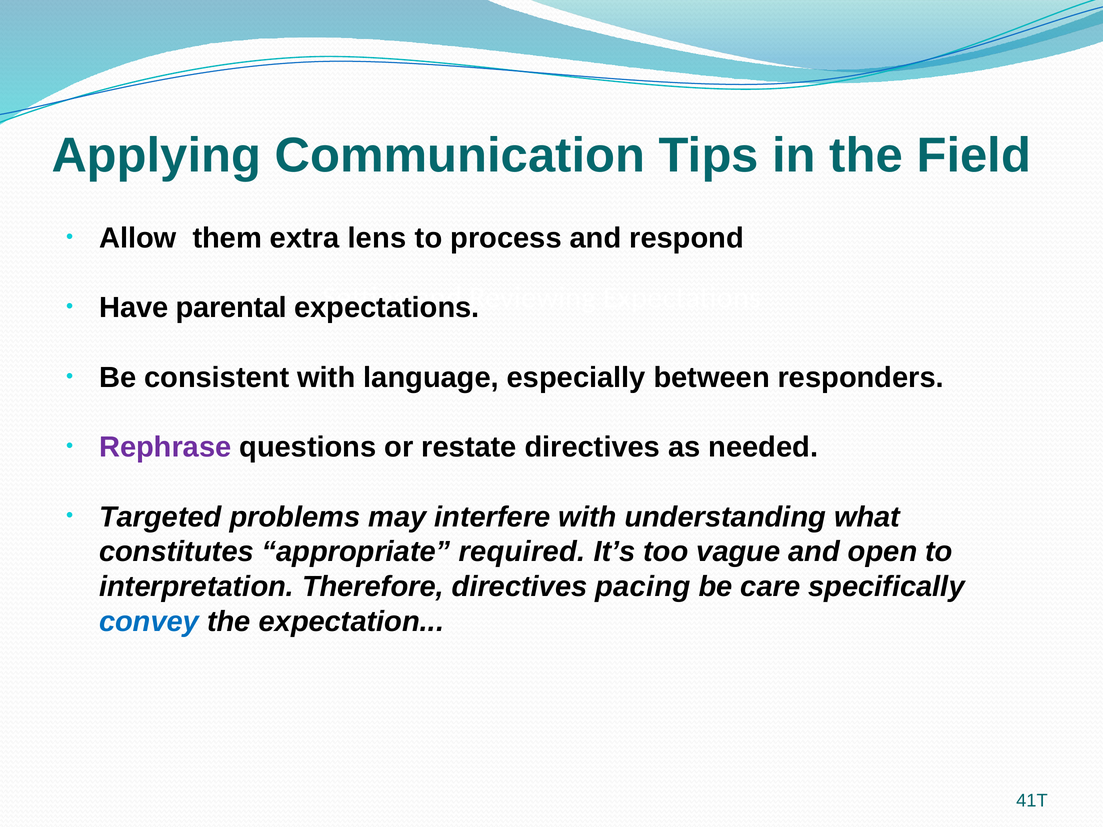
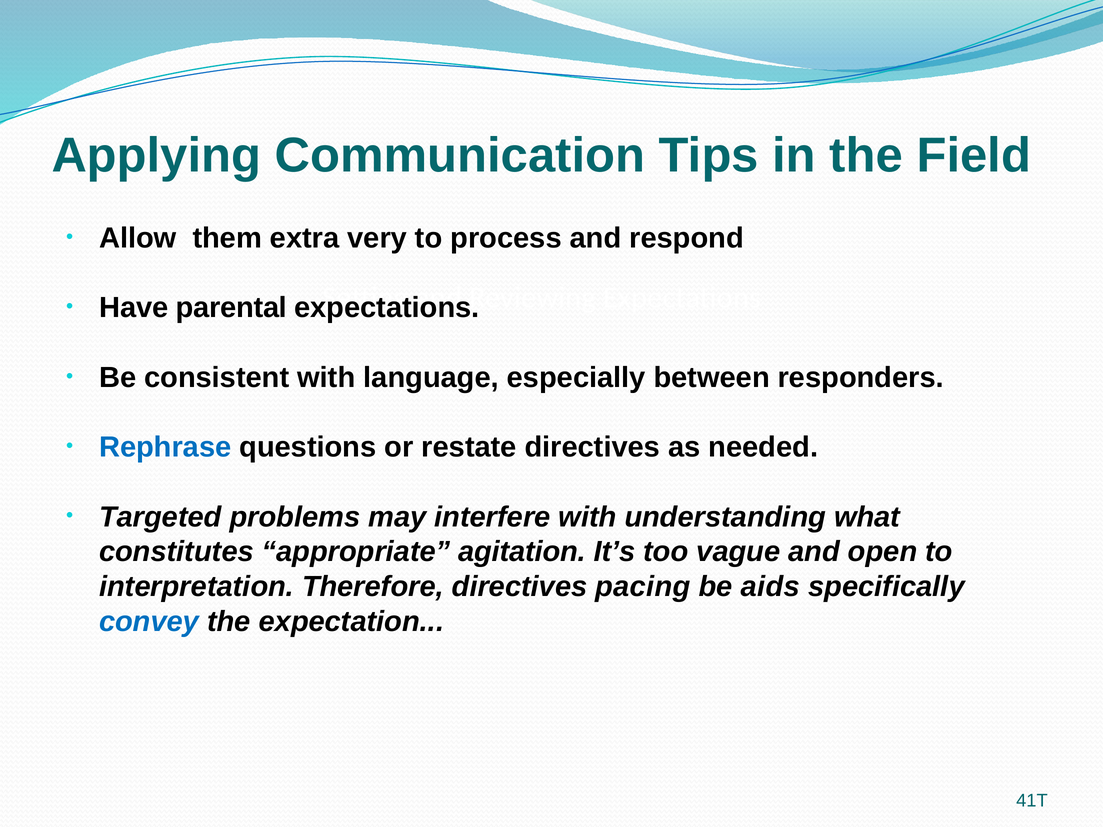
lens: lens -> very
Rephrase colour: purple -> blue
required: required -> agitation
care: care -> aids
